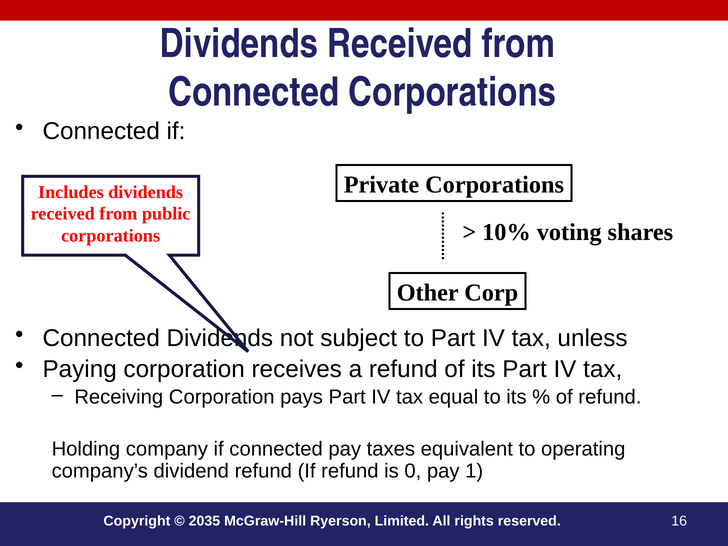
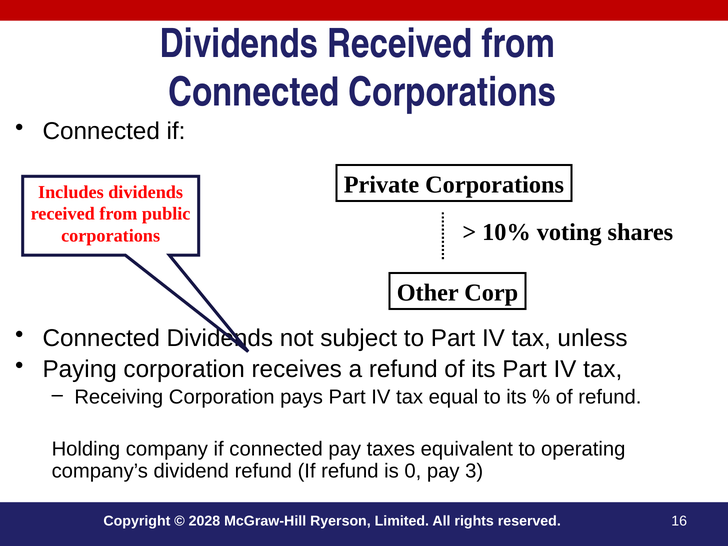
1: 1 -> 3
2035: 2035 -> 2028
